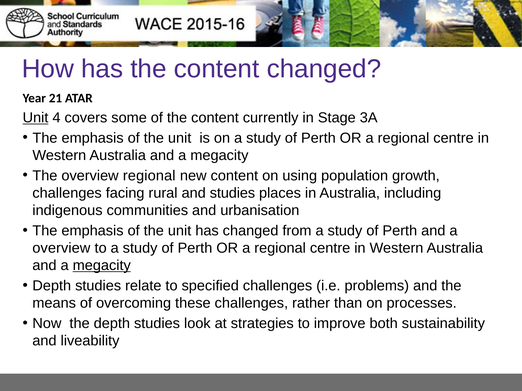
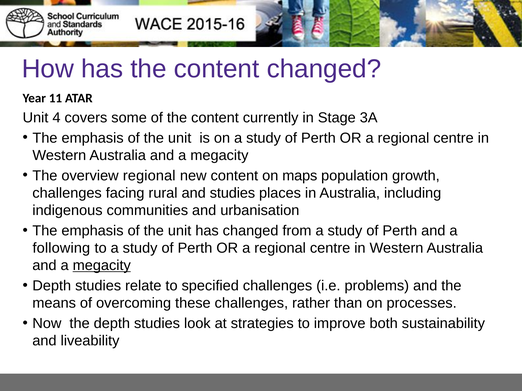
21: 21 -> 11
Unit at (36, 118) underline: present -> none
using: using -> maps
overview at (61, 248): overview -> following
